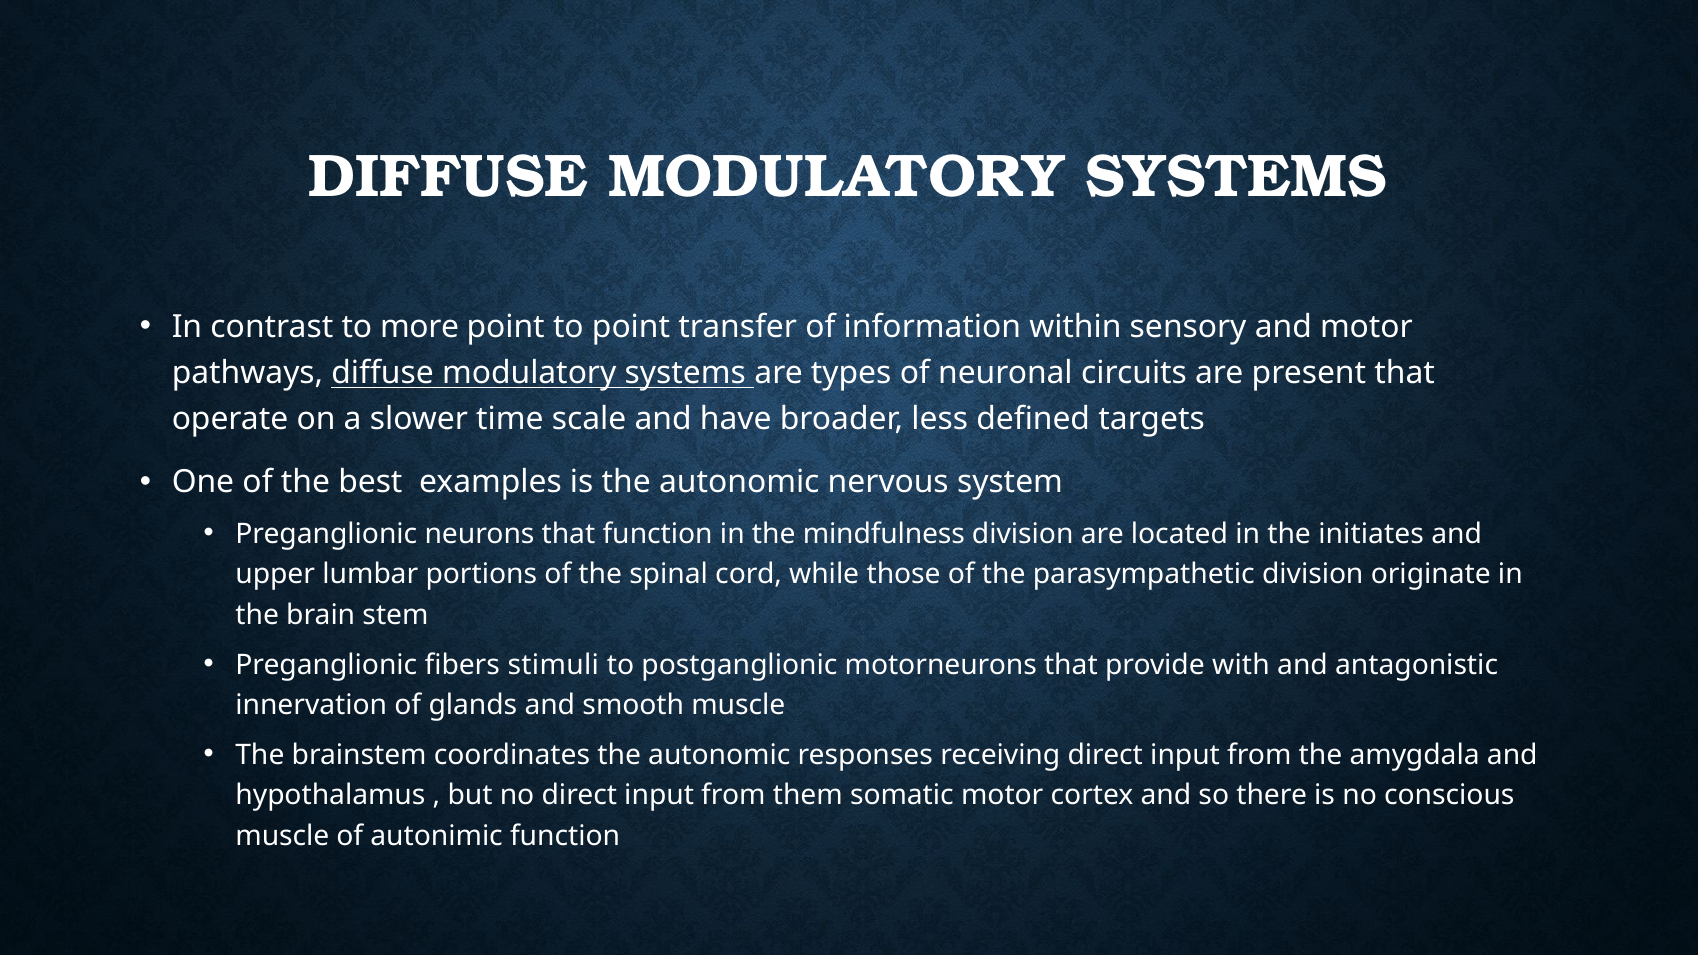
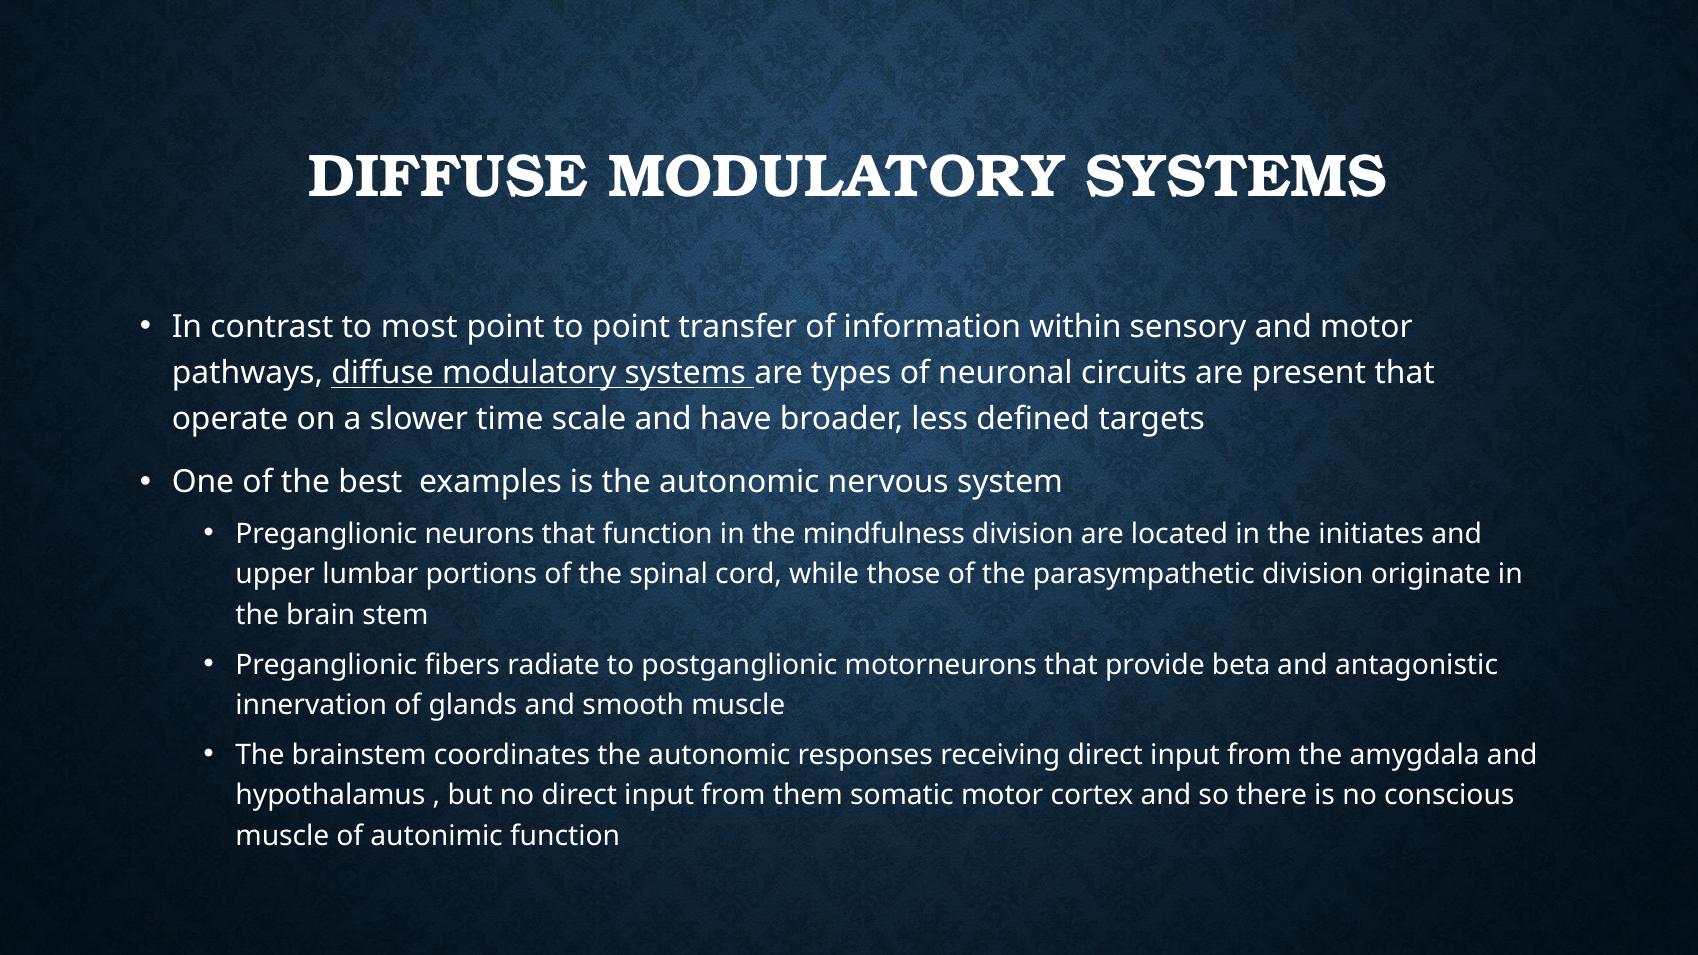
more: more -> most
stimuli: stimuli -> radiate
with: with -> beta
